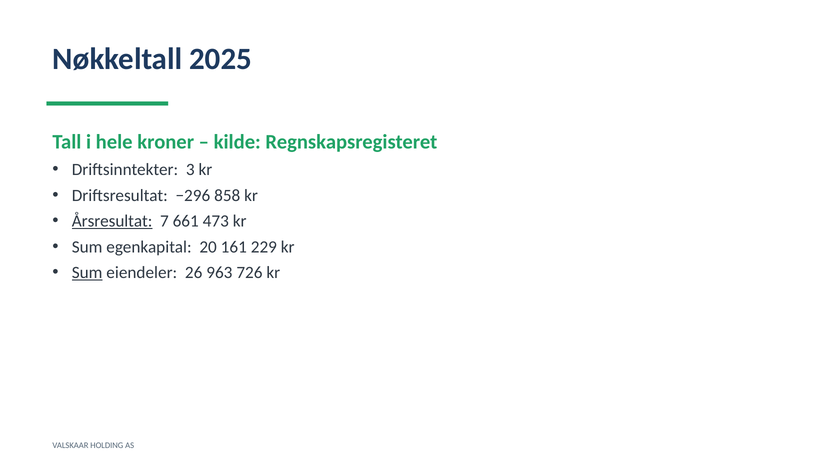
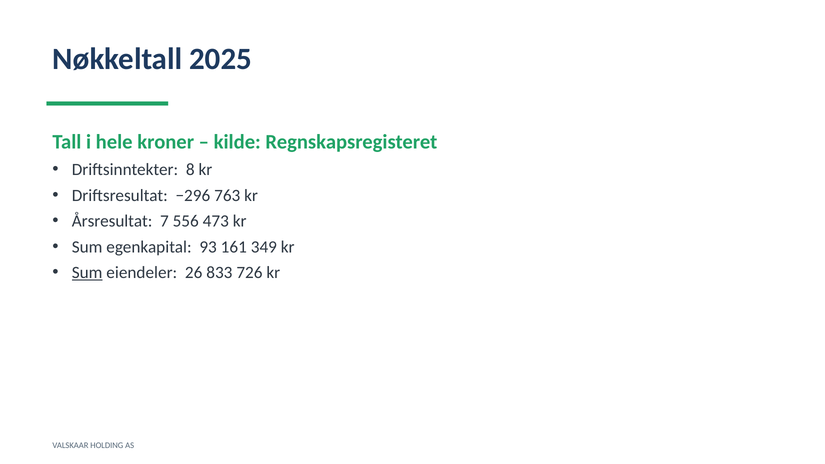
3: 3 -> 8
858: 858 -> 763
Årsresultat underline: present -> none
661: 661 -> 556
20: 20 -> 93
229: 229 -> 349
963: 963 -> 833
